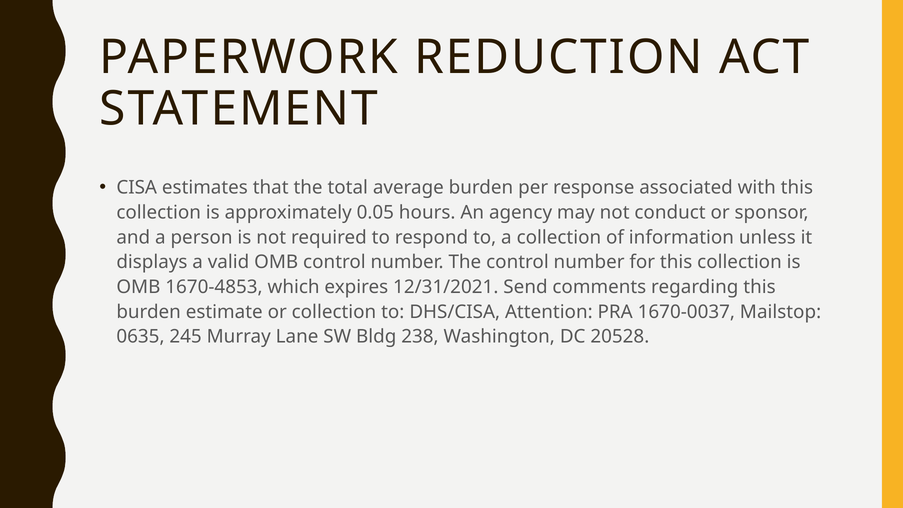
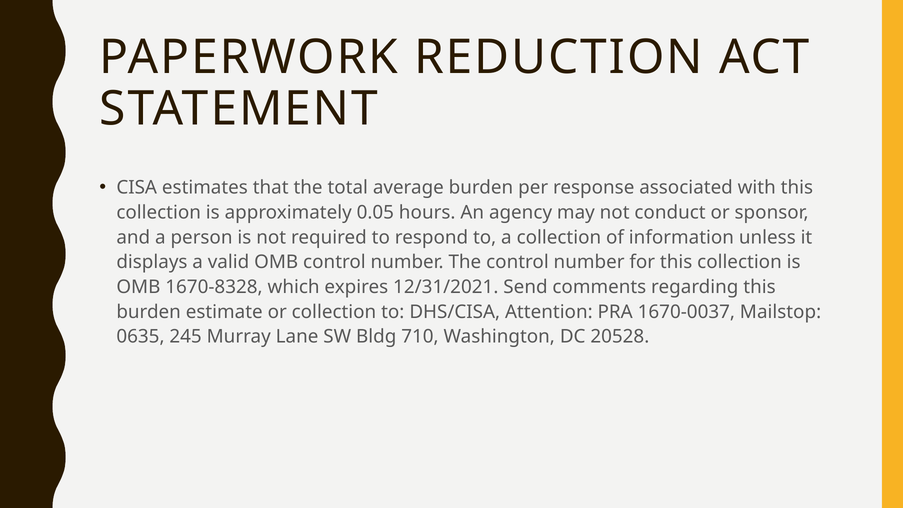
1670-4853: 1670-4853 -> 1670-8328
238: 238 -> 710
